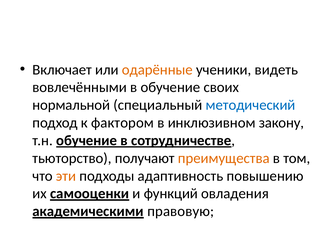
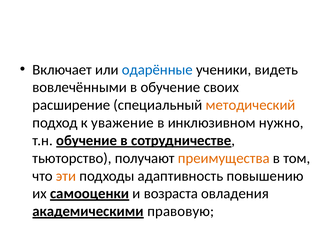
одарённые colour: orange -> blue
нормальной: нормальной -> расширение
методический colour: blue -> orange
фактором: фактором -> уважение
закону: закону -> нужно
функций: функций -> возраста
